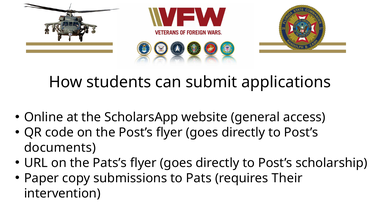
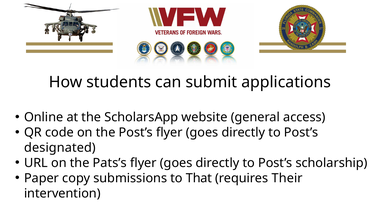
documents: documents -> designated
Pats: Pats -> That
